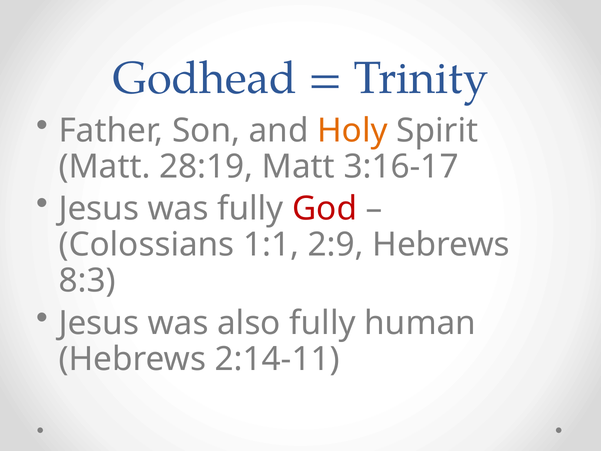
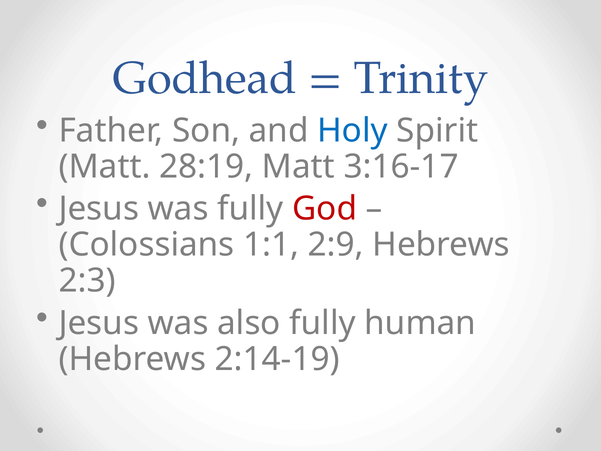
Holy colour: orange -> blue
8:3: 8:3 -> 2:3
2:14-11: 2:14-11 -> 2:14-19
